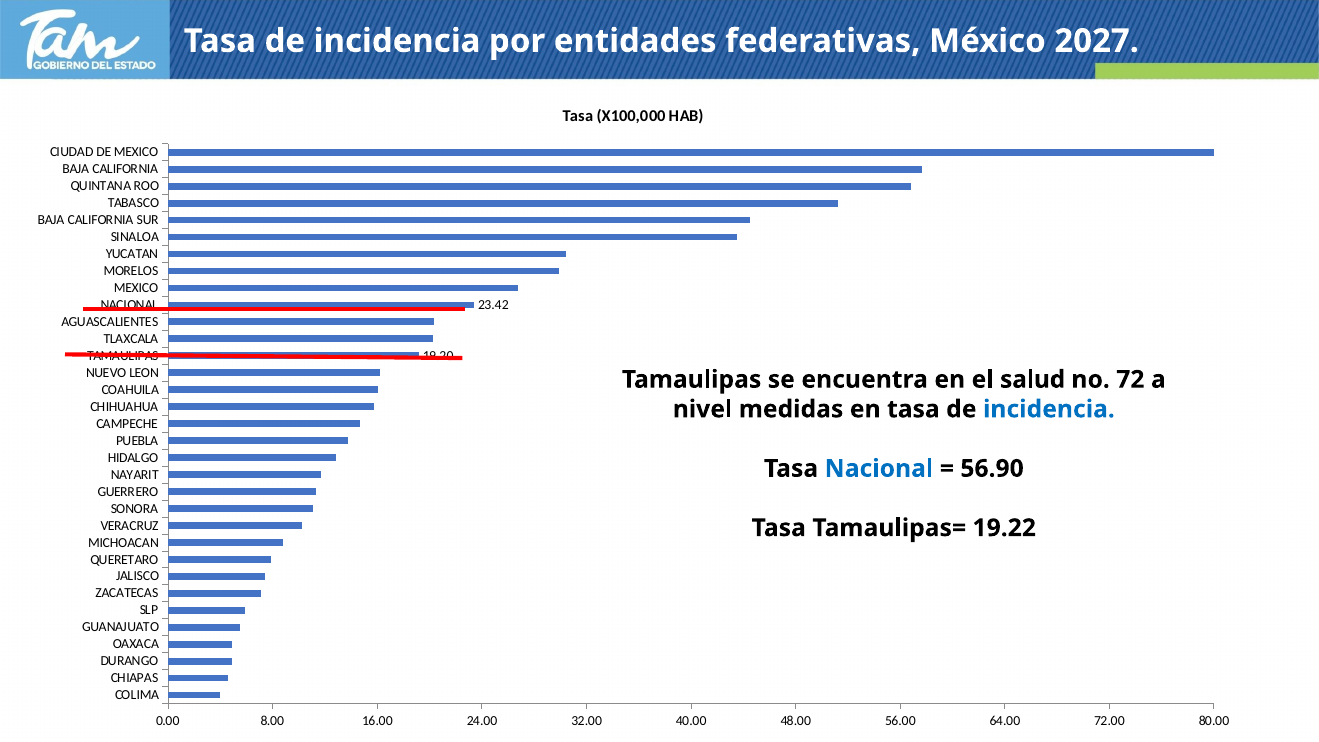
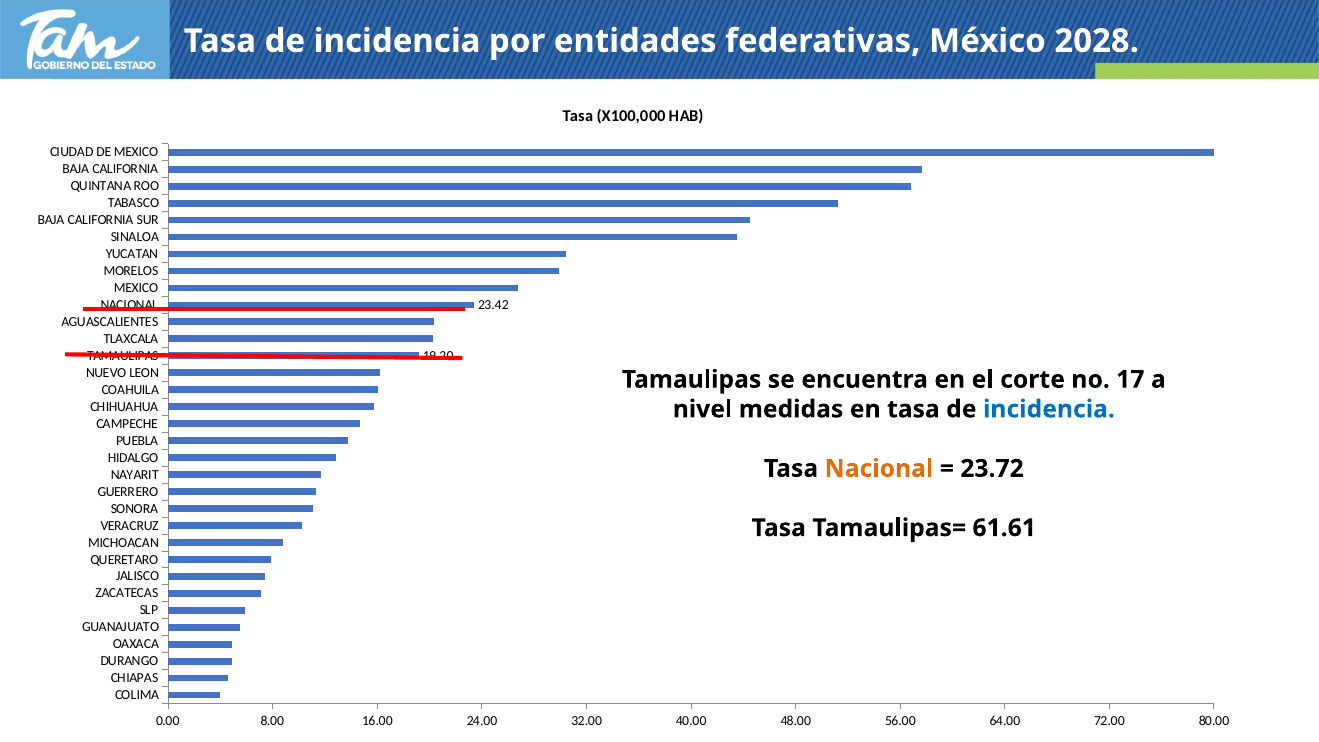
2027: 2027 -> 2028
salud: salud -> corte
72: 72 -> 17
Nacional at (879, 469) colour: blue -> orange
56.90: 56.90 -> 23.72
19.22: 19.22 -> 61.61
